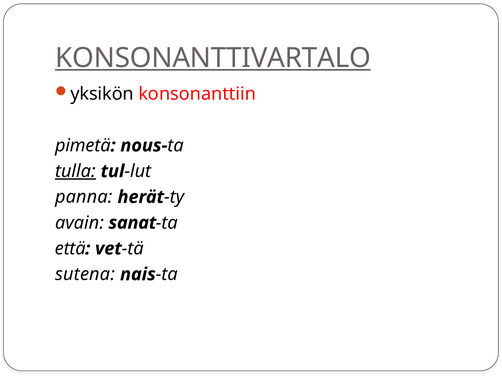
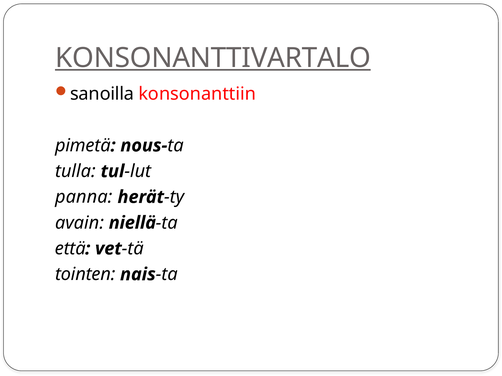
yksikön: yksikön -> sanoilla
tulla underline: present -> none
sanat: sanat -> niellä
sutena: sutena -> tointen
